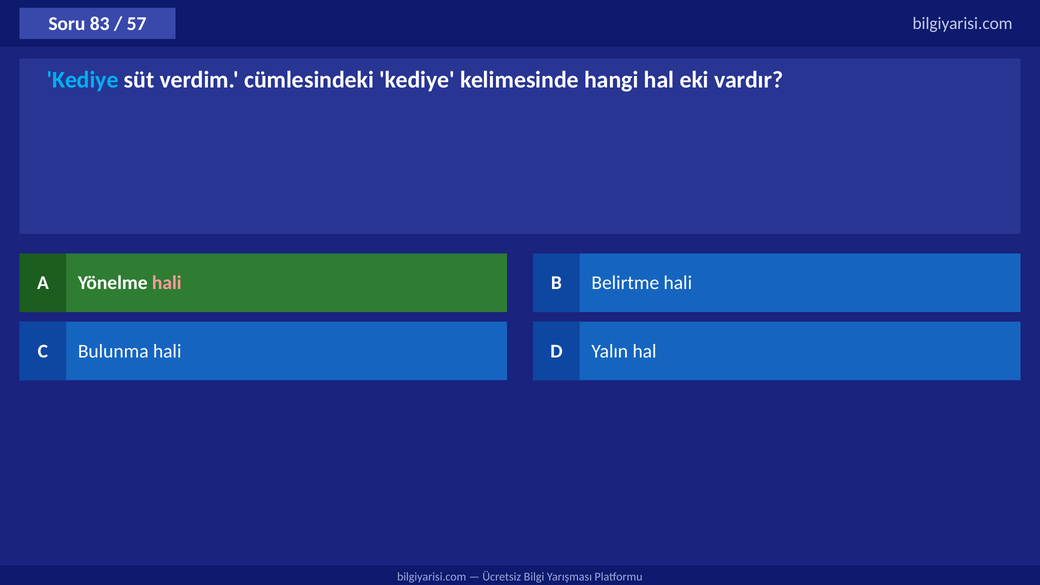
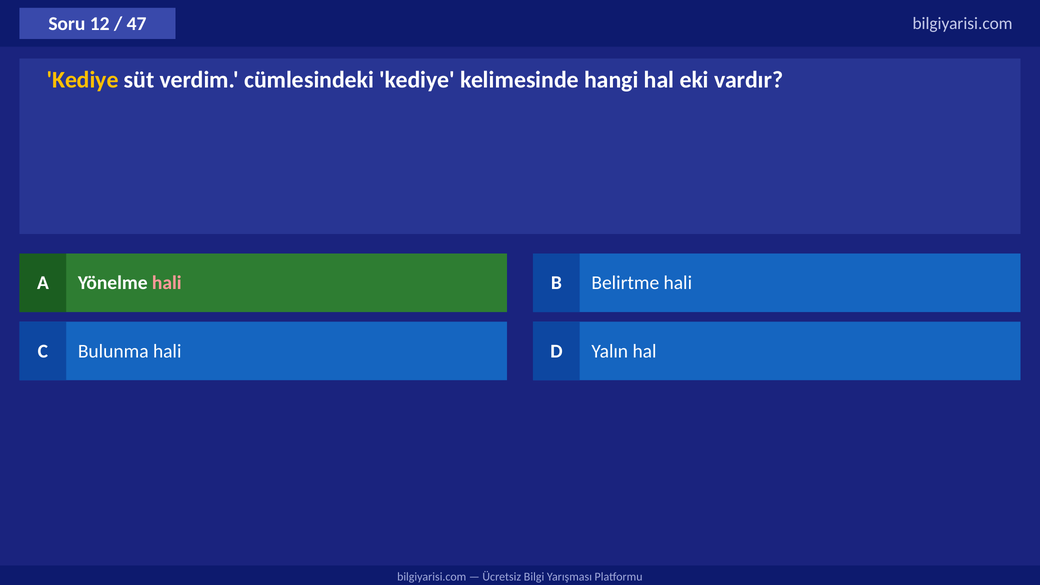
83: 83 -> 12
57: 57 -> 47
Kediye at (83, 80) colour: light blue -> yellow
